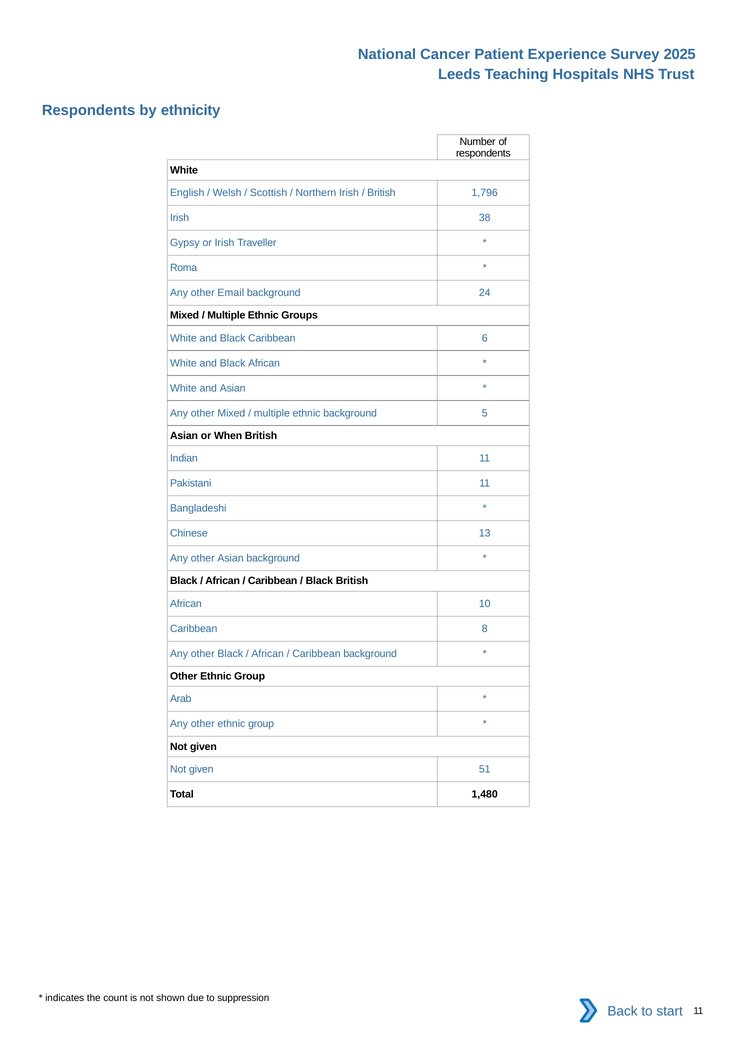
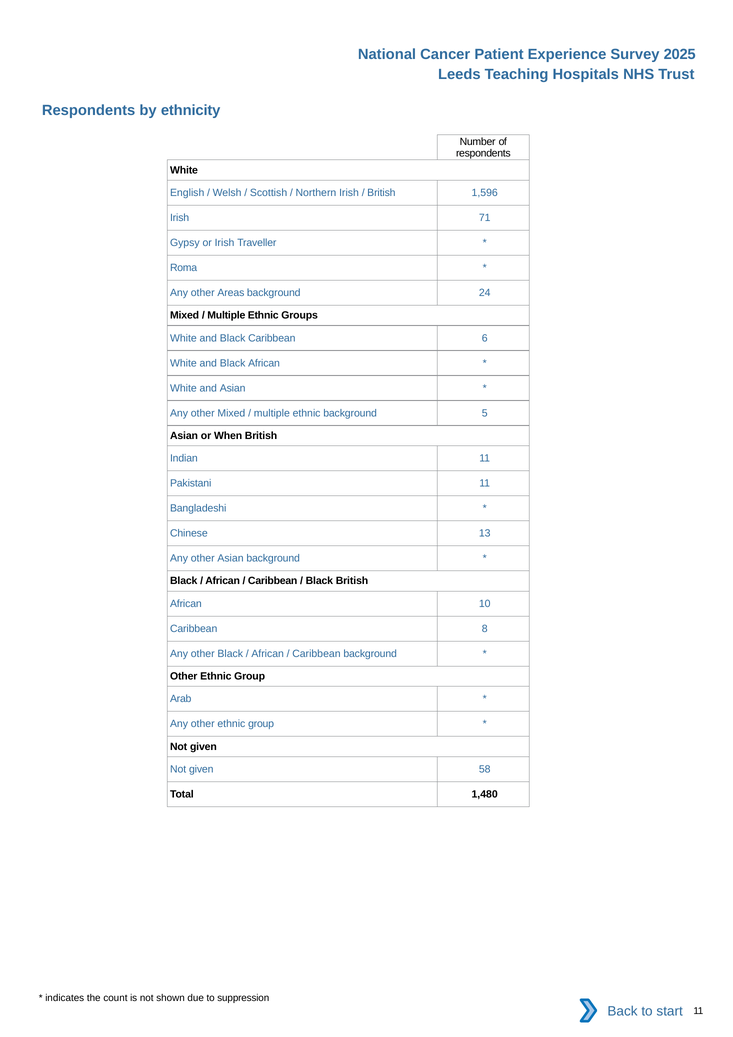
1,796: 1,796 -> 1,596
38: 38 -> 71
Email: Email -> Areas
51: 51 -> 58
